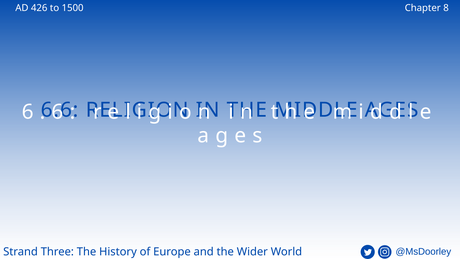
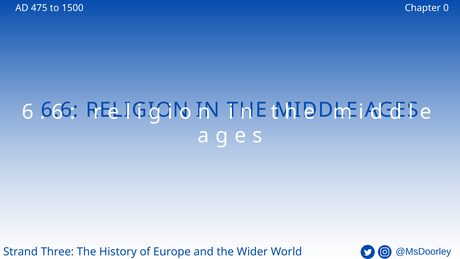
426: 426 -> 475
8: 8 -> 0
